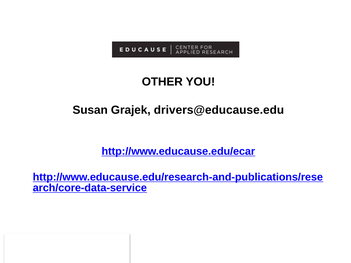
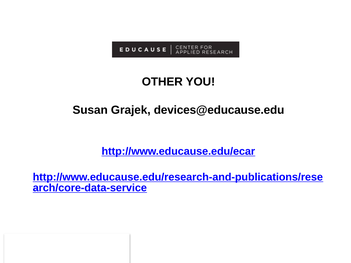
drivers@educause.edu: drivers@educause.edu -> devices@educause.edu
